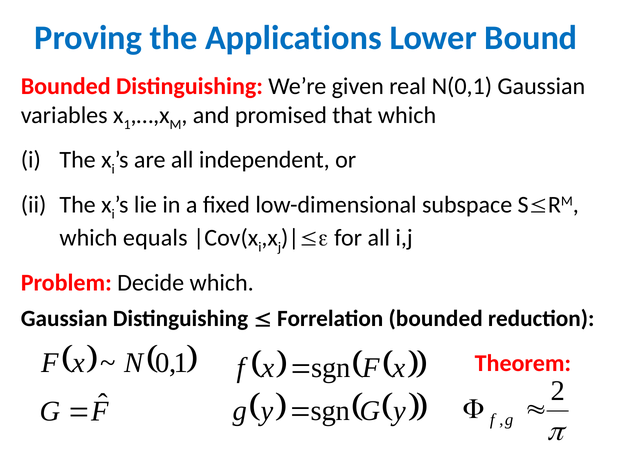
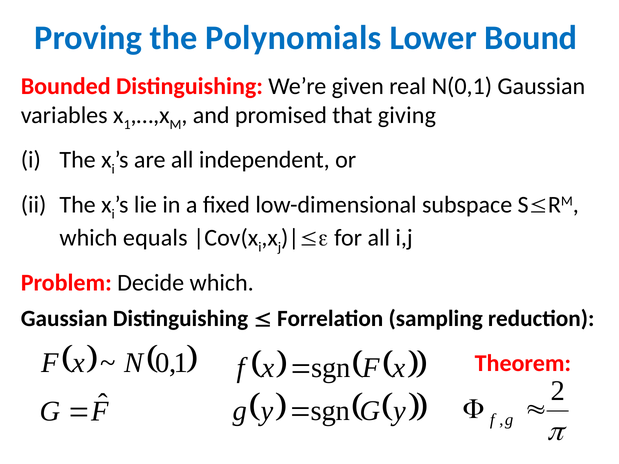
Applications: Applications -> Polynomials
that which: which -> giving
Forrelation bounded: bounded -> sampling
